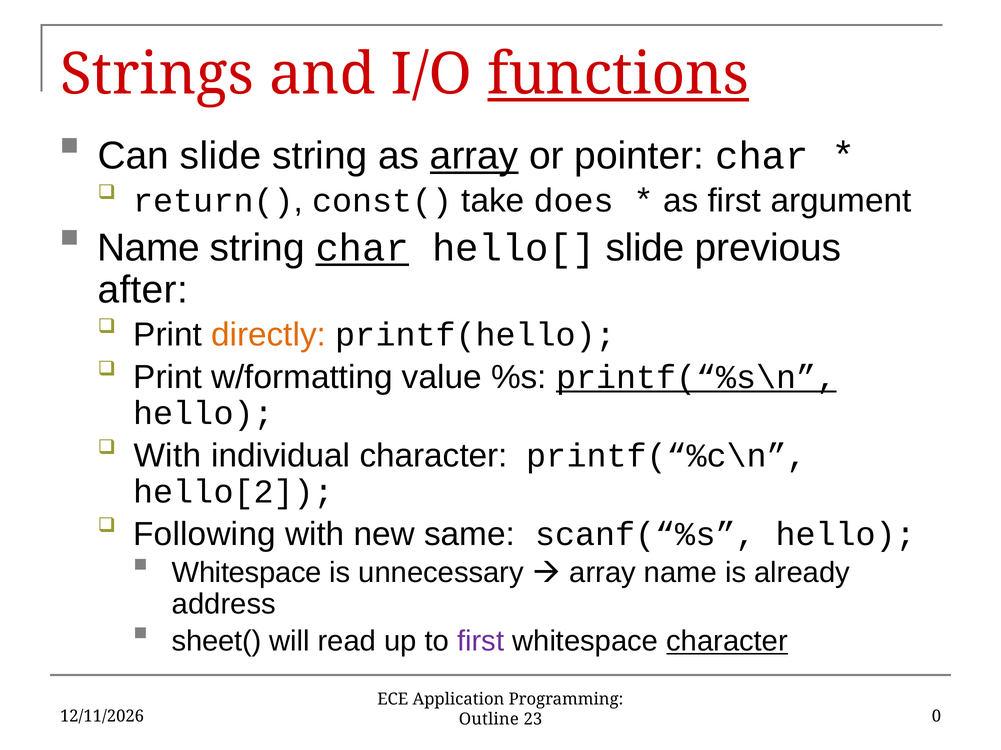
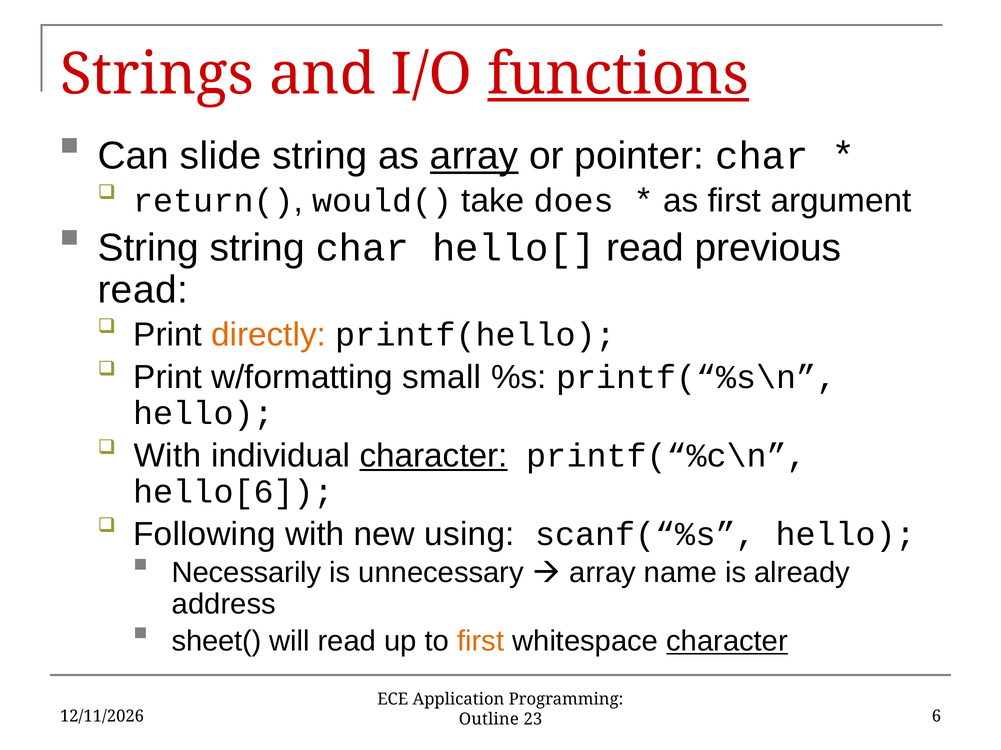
const(: const( -> would(
Name at (149, 248): Name -> String
char at (362, 248) underline: present -> none
hello[ slide: slide -> read
after at (143, 290): after -> read
value: value -> small
printf(“%s\n underline: present -> none
character at (434, 456) underline: none -> present
hello[2: hello[2 -> hello[6
same: same -> using
Whitespace at (247, 573): Whitespace -> Necessarily
first at (481, 642) colour: purple -> orange
0: 0 -> 6
